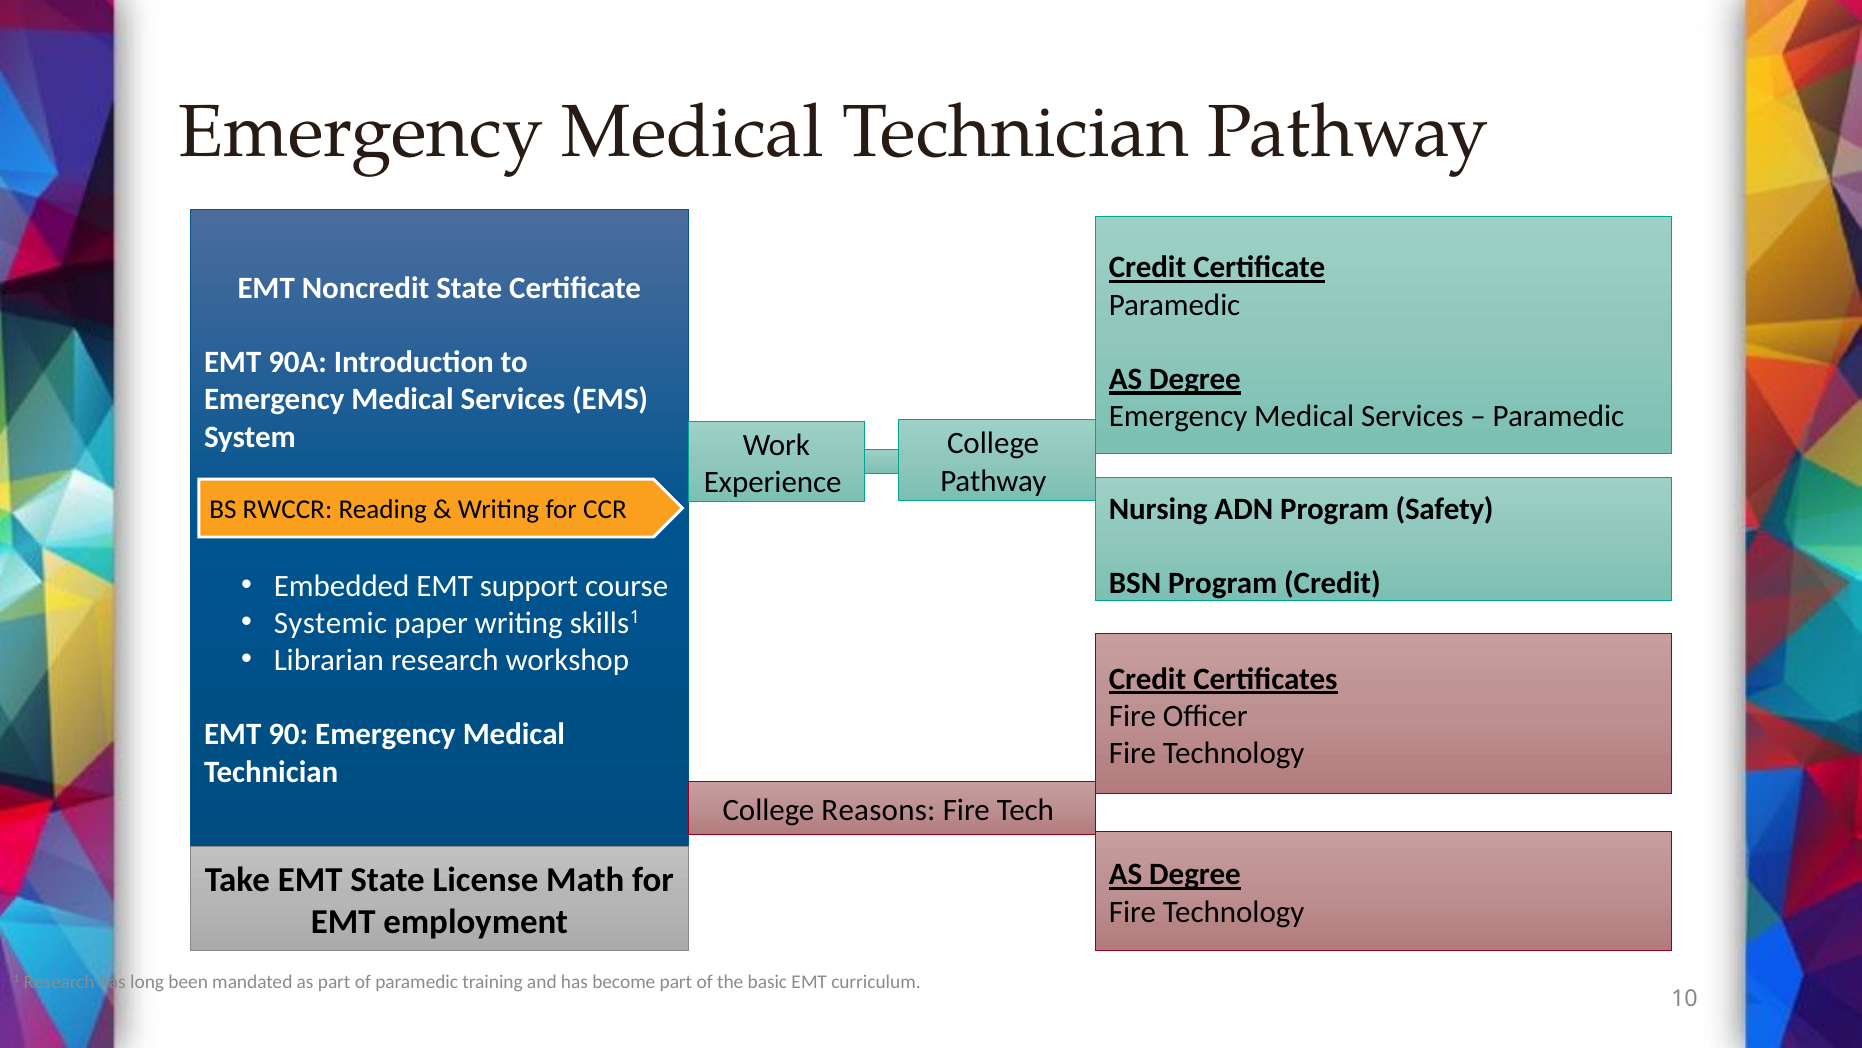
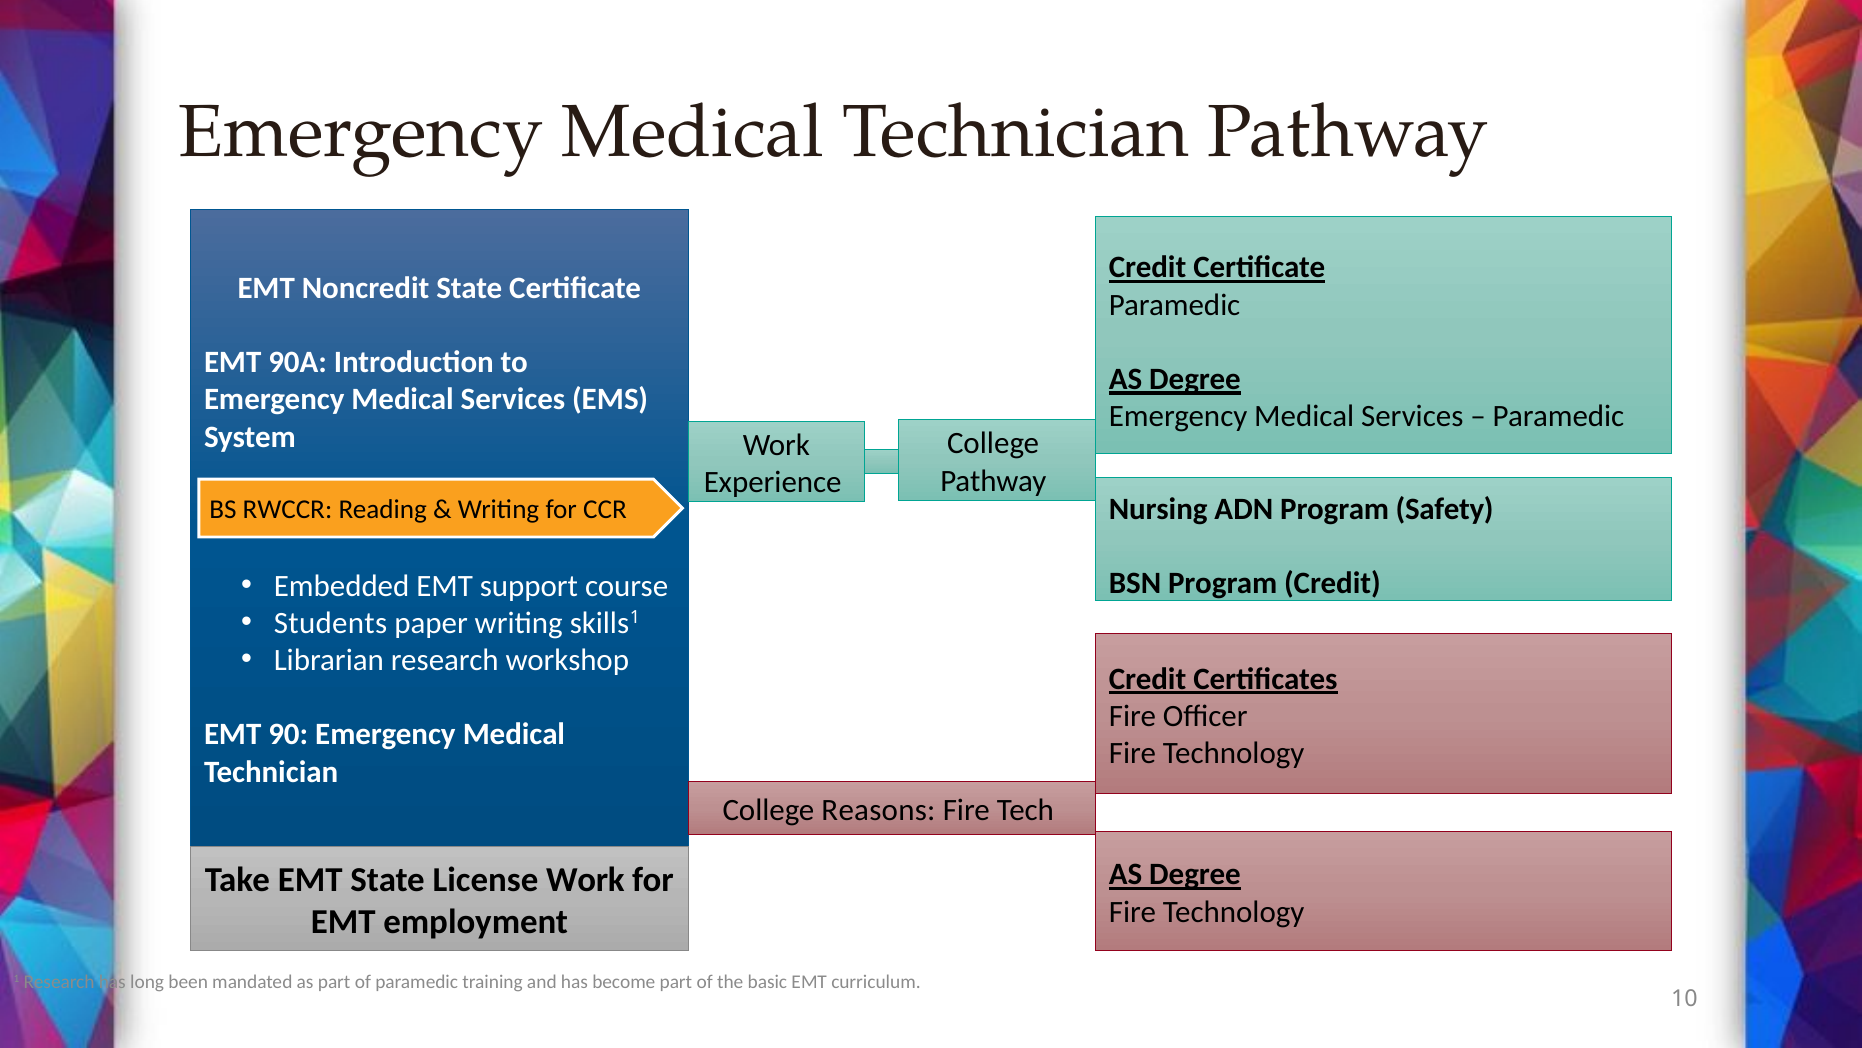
Systemic: Systemic -> Students
License Math: Math -> Work
